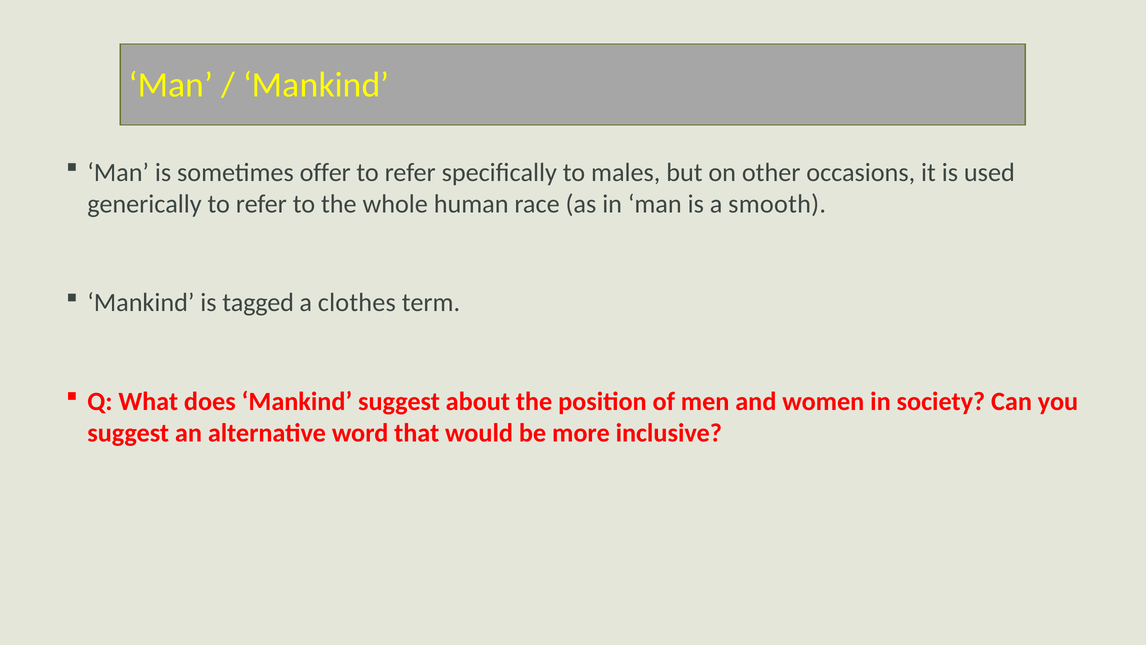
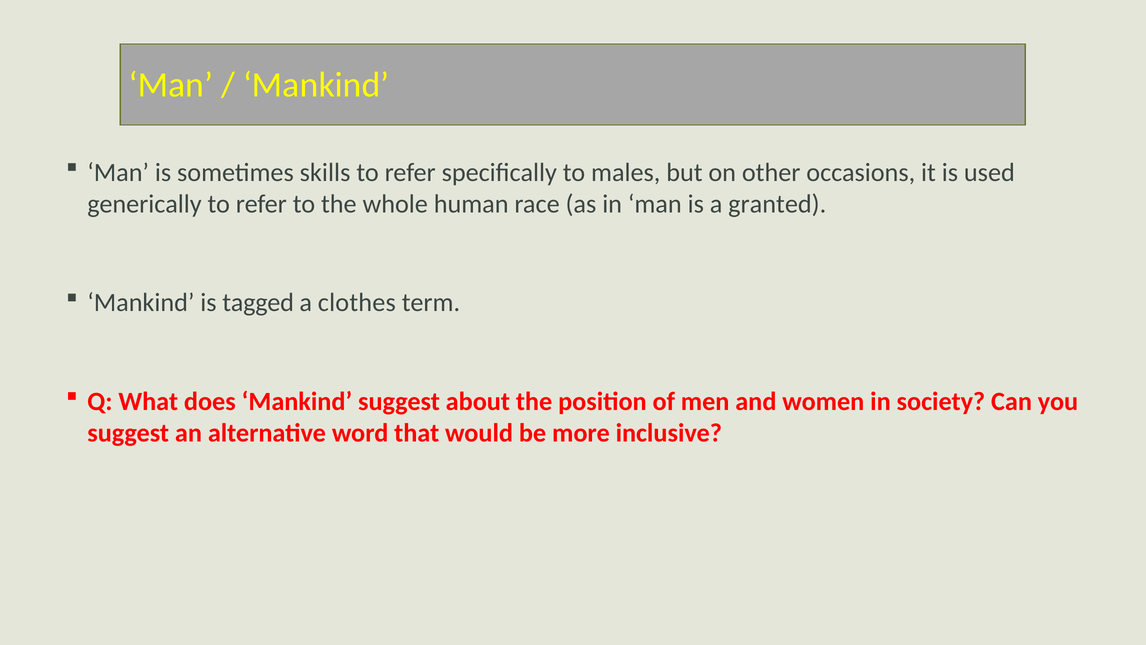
offer: offer -> skills
smooth: smooth -> granted
